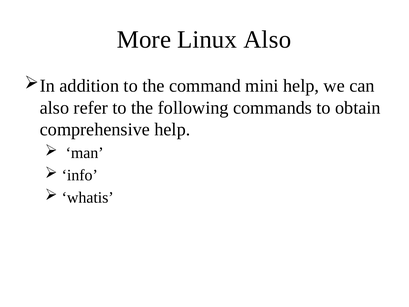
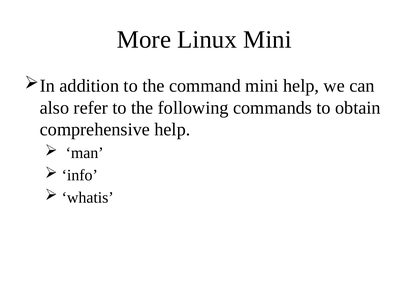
Linux Also: Also -> Mini
